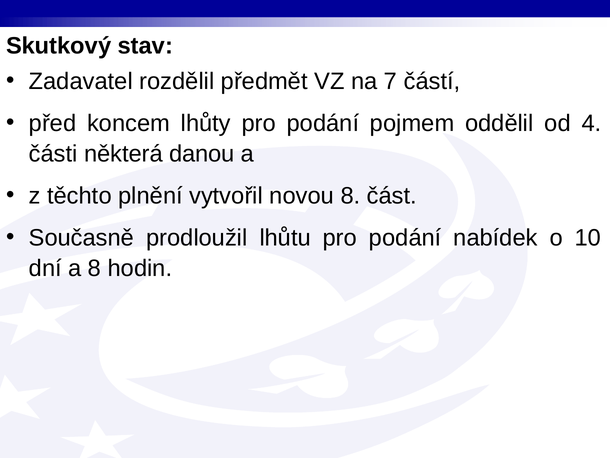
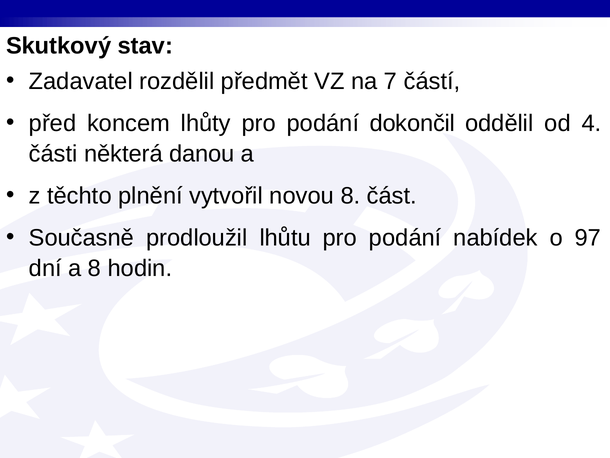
pojmem: pojmem -> dokončil
10: 10 -> 97
